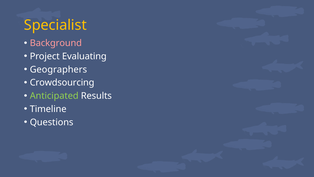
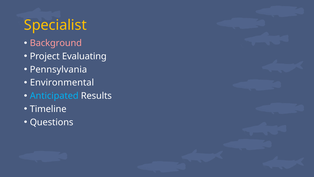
Geographers: Geographers -> Pennsylvania
Crowdsourcing: Crowdsourcing -> Environmental
Anticipated colour: light green -> light blue
